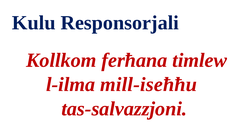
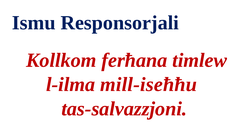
Kulu: Kulu -> Ismu
